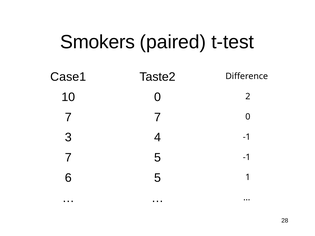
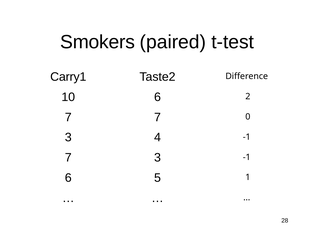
Case1: Case1 -> Carry1
10 0: 0 -> 6
7 5: 5 -> 3
